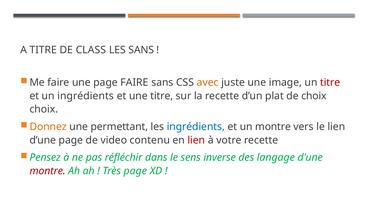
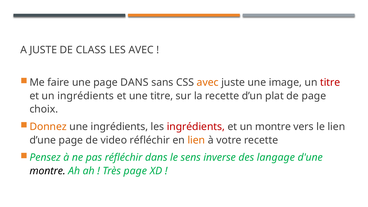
A TITRE: TITRE -> JUSTE
LES SANS: SANS -> AVEC
page FAIRE: FAIRE -> DANS
de choix: choix -> page
une permettant: permettant -> ingrédients
ingrédients at (196, 127) colour: blue -> red
video contenu: contenu -> réfléchir
lien at (196, 140) colour: red -> orange
montre at (48, 171) colour: red -> black
